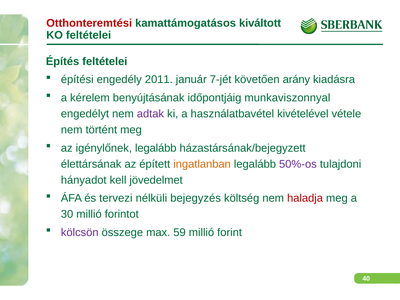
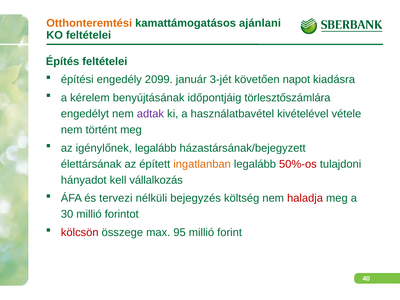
Otthonteremtési colour: red -> orange
kiváltott: kiváltott -> ajánlani
2011: 2011 -> 2099
7-jét: 7-jét -> 3-jét
arány: arány -> napot
munkaviszonnyal: munkaviszonnyal -> törlesztőszámlára
50%-os colour: purple -> red
jövedelmet: jövedelmet -> vállalkozás
kölcsön colour: purple -> red
59: 59 -> 95
